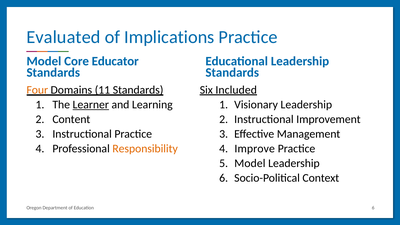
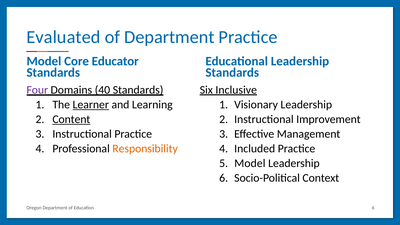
of Implications: Implications -> Department
Included: Included -> Inclusive
Four colour: orange -> purple
11: 11 -> 40
Content underline: none -> present
Improve: Improve -> Included
